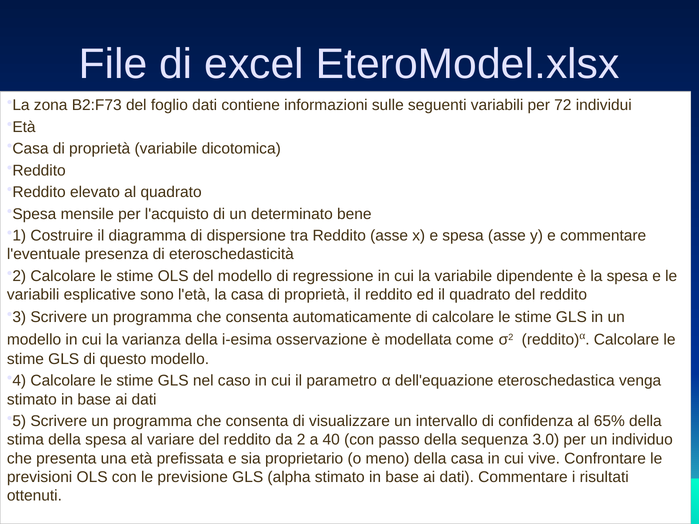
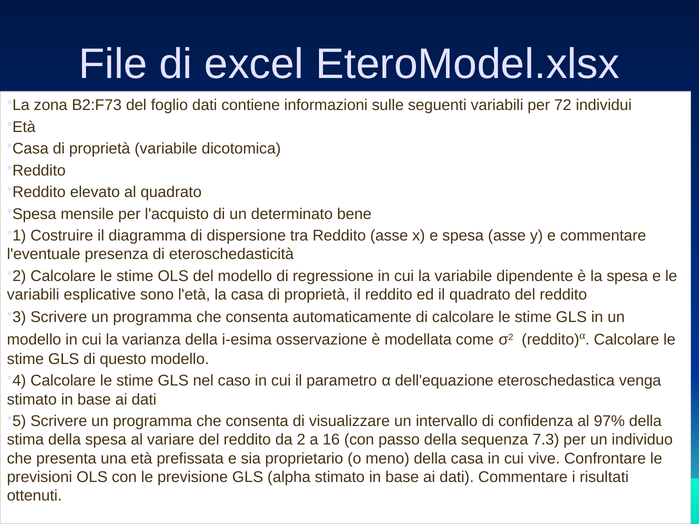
65%: 65% -> 97%
40: 40 -> 16
3.0: 3.0 -> 7.3
